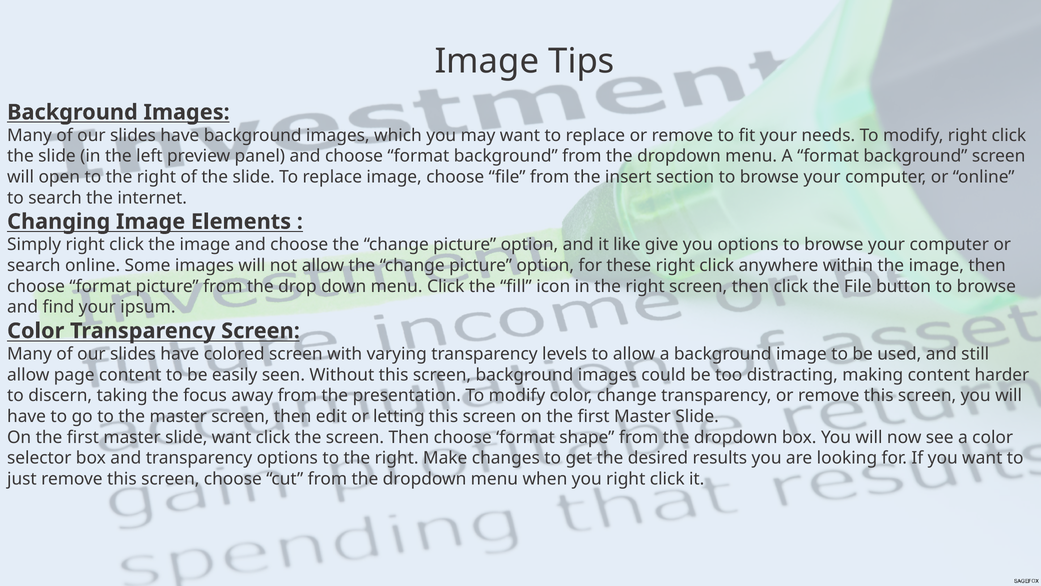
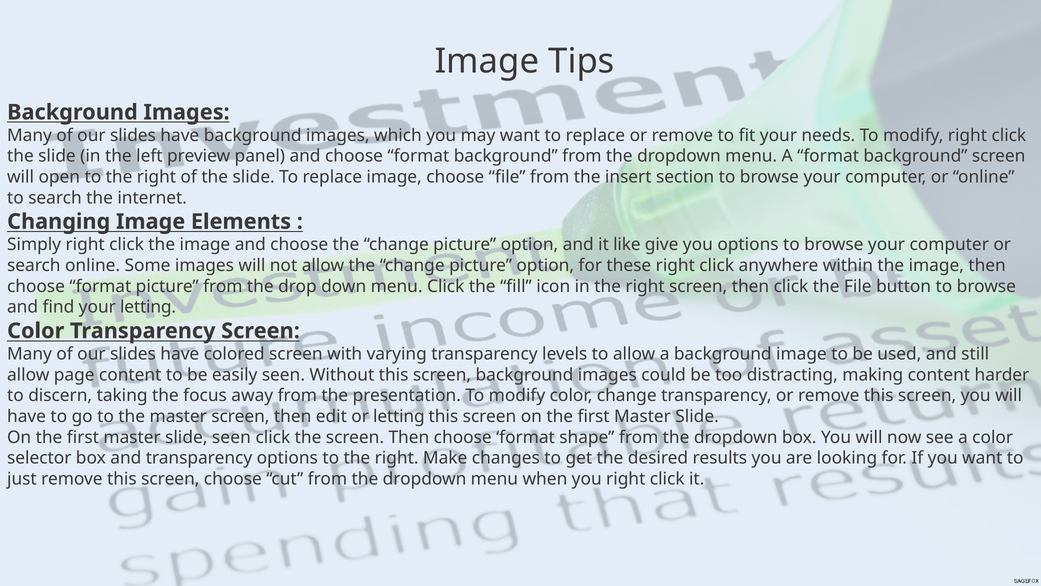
your ipsum: ipsum -> letting
slide want: want -> seen
